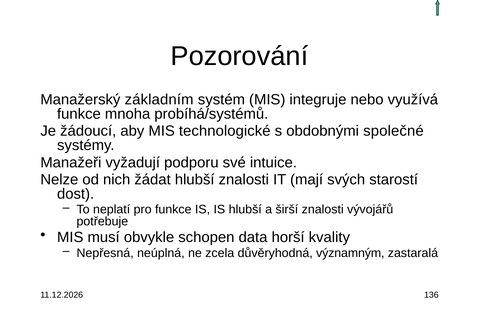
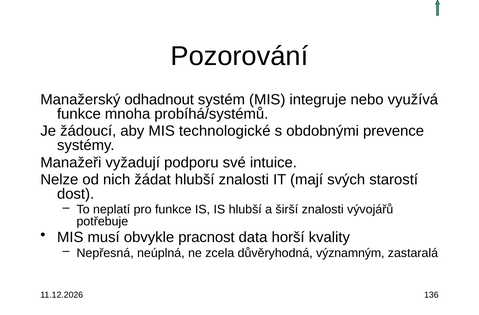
základním: základním -> odhadnout
společné: společné -> prevence
schopen: schopen -> pracnost
